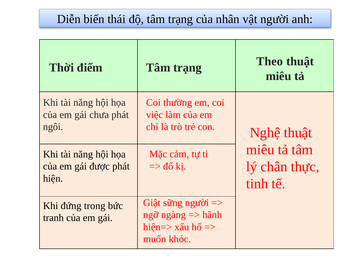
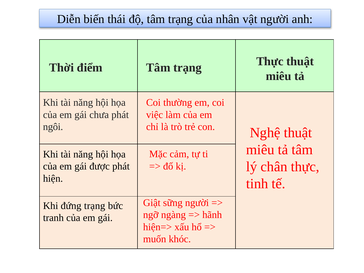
Theo at (270, 61): Theo -> Thực
đứng trong: trong -> trạng
